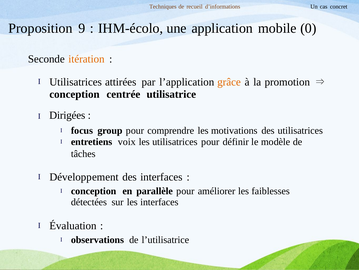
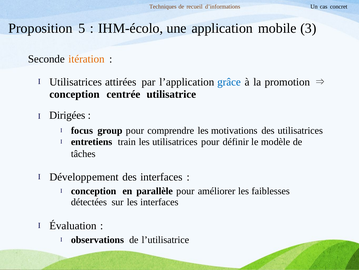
9: 9 -> 5
0: 0 -> 3
grâce colour: orange -> blue
voix: voix -> train
